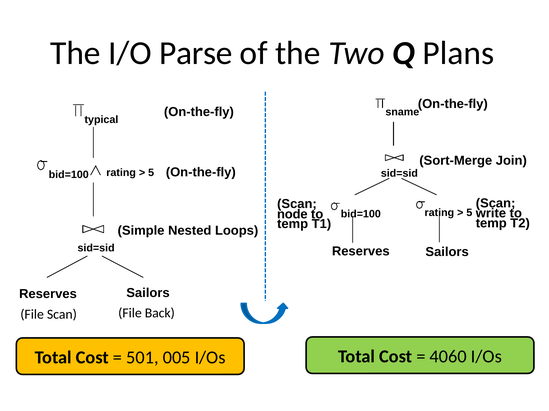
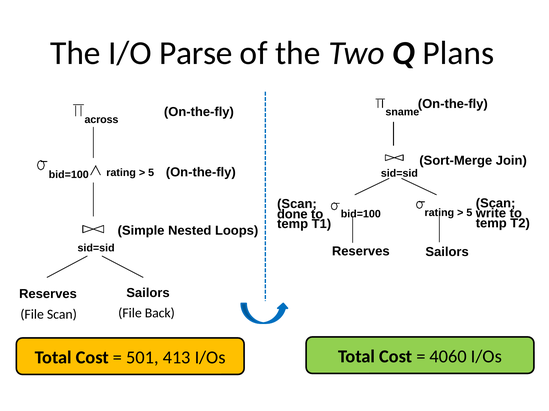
typical: typical -> across
node: node -> done
005: 005 -> 413
